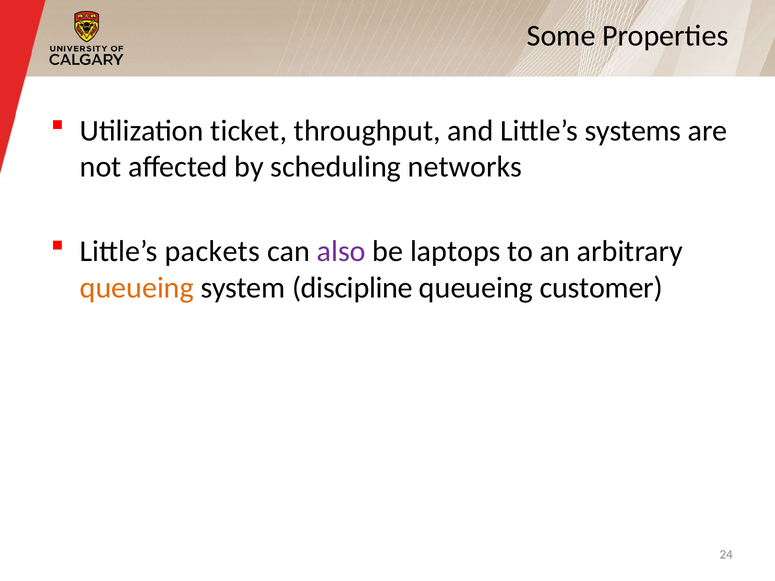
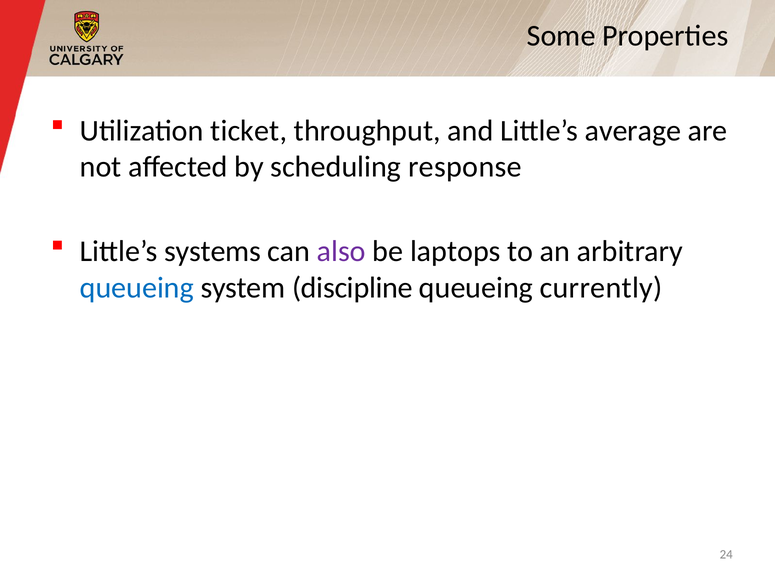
systems: systems -> average
networks: networks -> response
packets: packets -> systems
queueing at (137, 288) colour: orange -> blue
customer: customer -> currently
